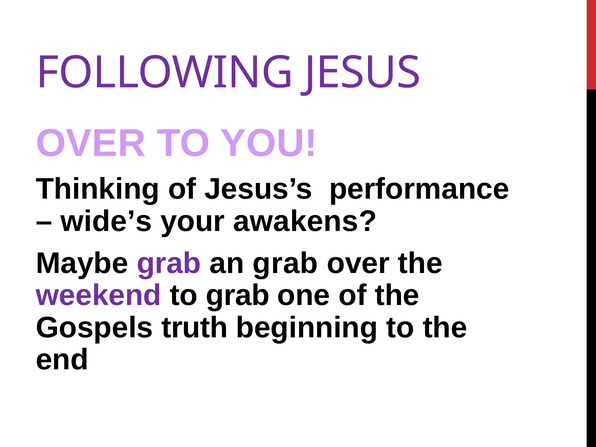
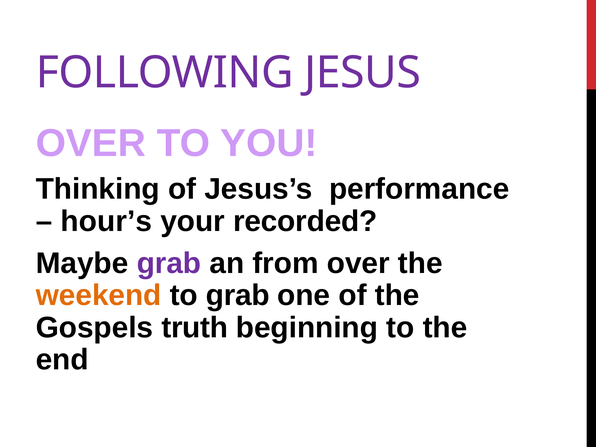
wide’s: wide’s -> hour’s
awakens: awakens -> recorded
an grab: grab -> from
weekend colour: purple -> orange
